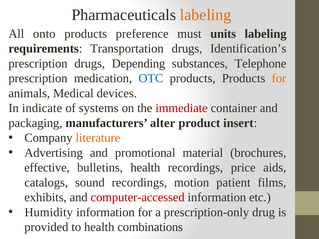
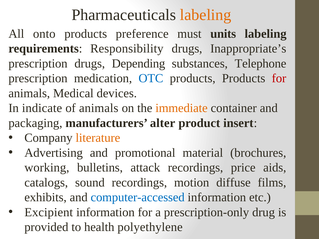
Transportation: Transportation -> Responsibility
Identification’s: Identification’s -> Inappropriate’s
for at (279, 78) colour: orange -> red
of systems: systems -> animals
immediate colour: red -> orange
effective: effective -> working
bulletins health: health -> attack
patient: patient -> diffuse
computer-accessed colour: red -> blue
Humidity: Humidity -> Excipient
combinations: combinations -> polyethylene
